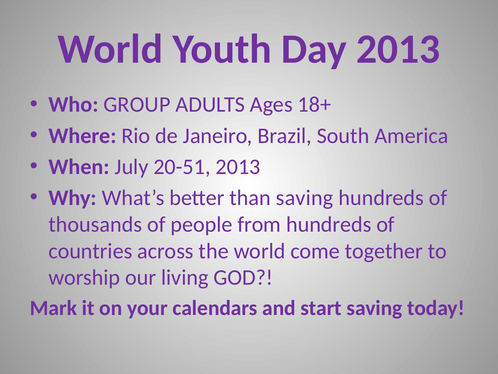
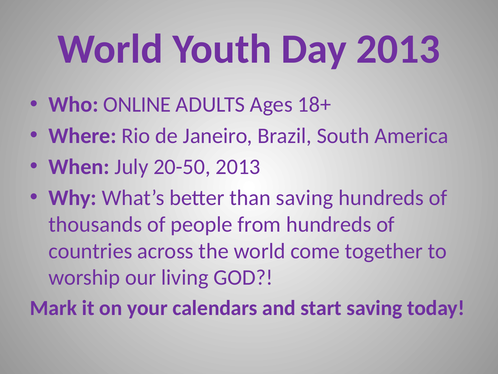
GROUP: GROUP -> ONLINE
20-51: 20-51 -> 20-50
